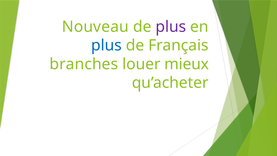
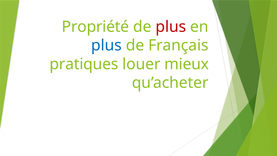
Nouveau: Nouveau -> Propriété
plus at (171, 27) colour: purple -> red
branches: branches -> pratiques
